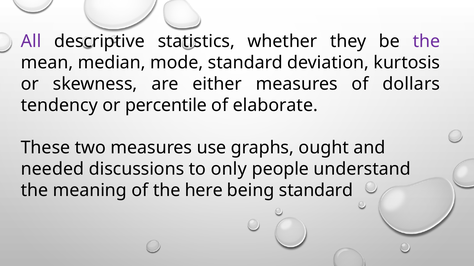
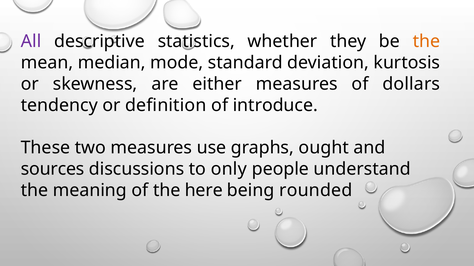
the at (426, 41) colour: purple -> orange
percentile: percentile -> definition
elaborate: elaborate -> introduce
needed: needed -> sources
being standard: standard -> rounded
